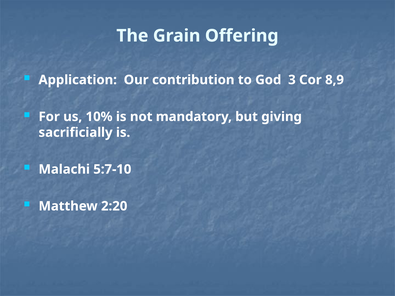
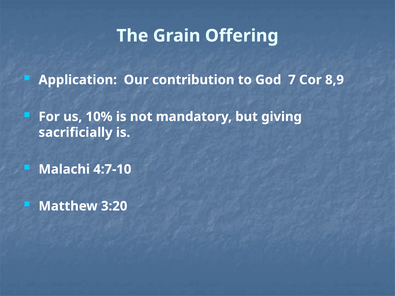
3: 3 -> 7
5:7-10: 5:7-10 -> 4:7-10
2:20: 2:20 -> 3:20
